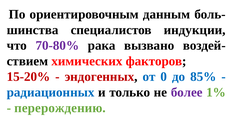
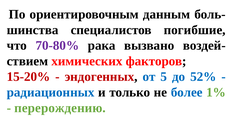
индукции: индукции -> погибшие
0: 0 -> 5
85%: 85% -> 52%
более colour: purple -> blue
